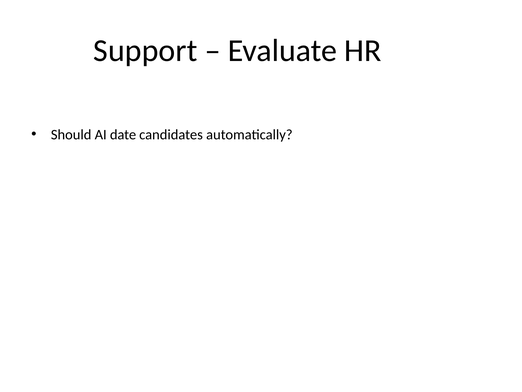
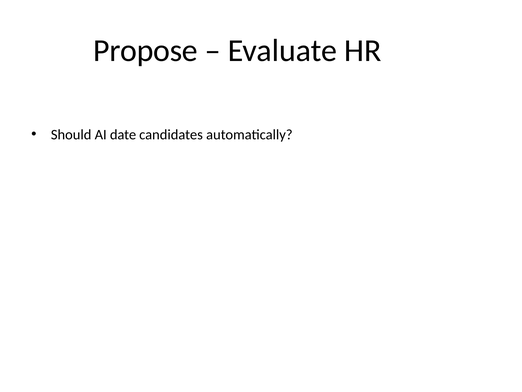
Support: Support -> Propose
